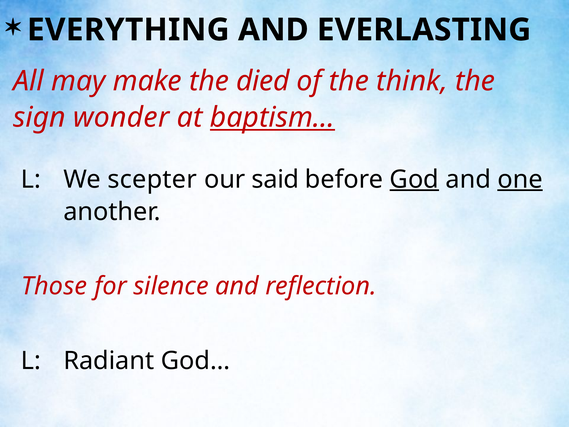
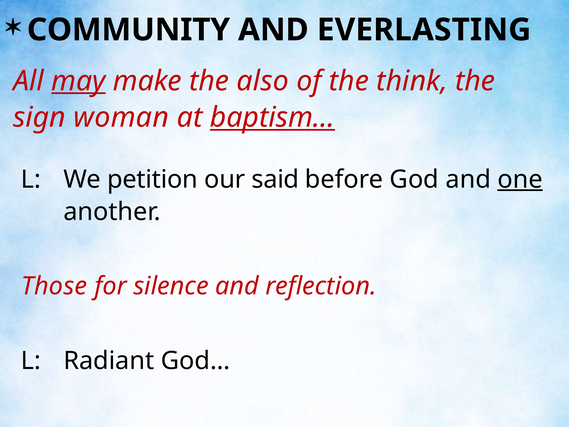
EVERYTHING: EVERYTHING -> COMMUNITY
may underline: none -> present
died: died -> also
wonder: wonder -> woman
scepter: scepter -> petition
God underline: present -> none
